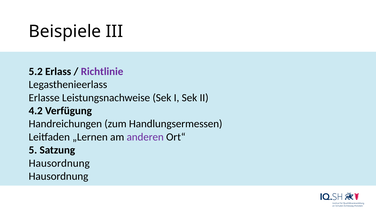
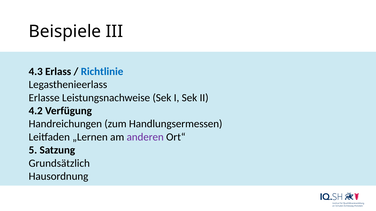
5.2: 5.2 -> 4.3
Richtlinie colour: purple -> blue
Hausordnung at (59, 164): Hausordnung -> Grundsätzlich
